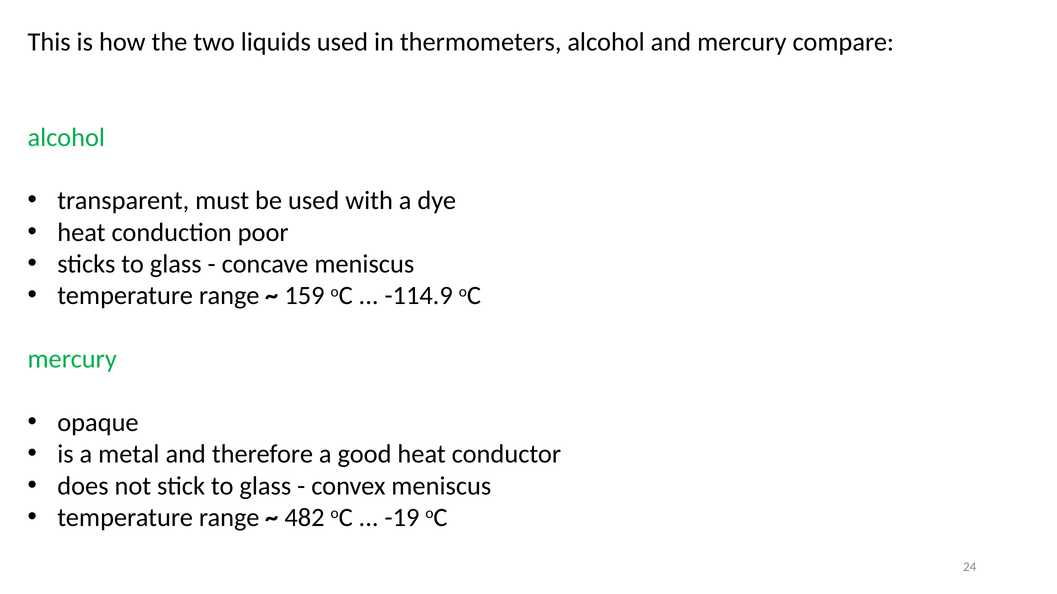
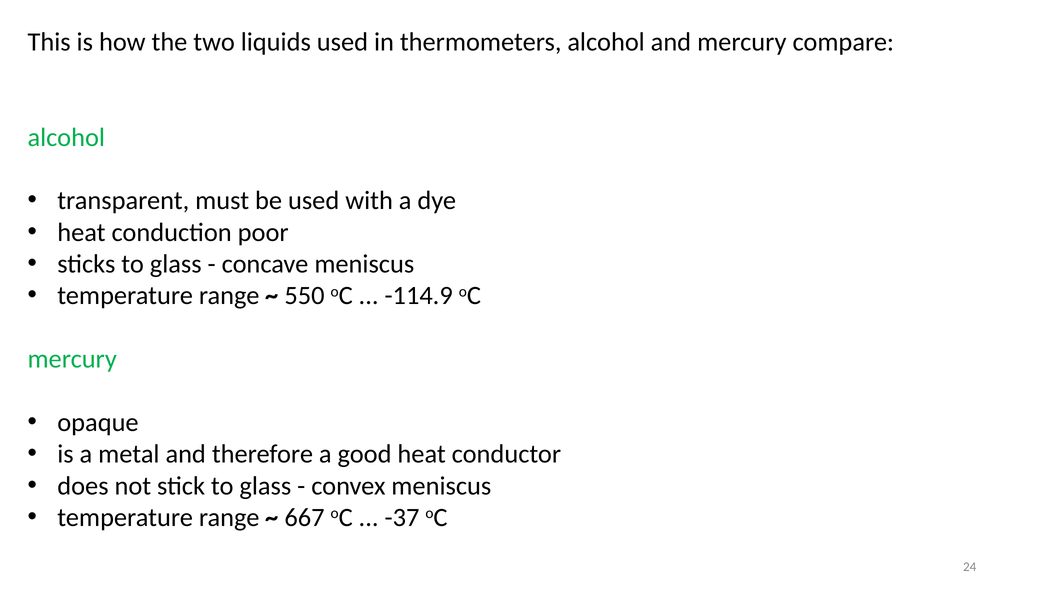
159: 159 -> 550
482: 482 -> 667
-19: -19 -> -37
